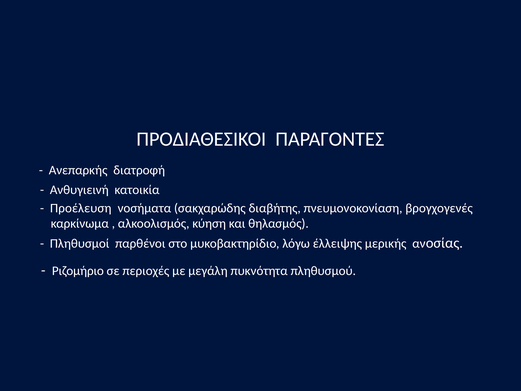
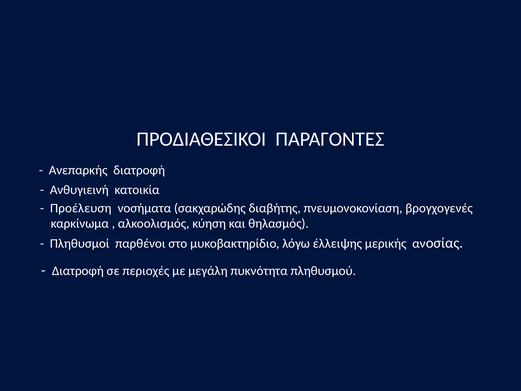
Ριζομήριο at (78, 271): Ριζομήριο -> Διατροφή
